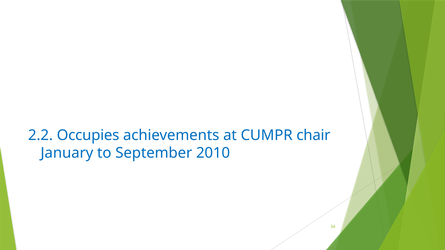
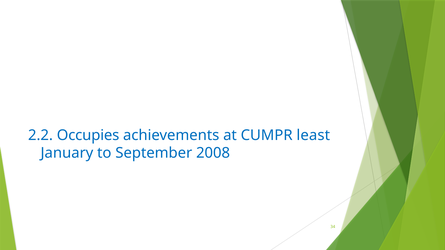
chair: chair -> least
2010: 2010 -> 2008
